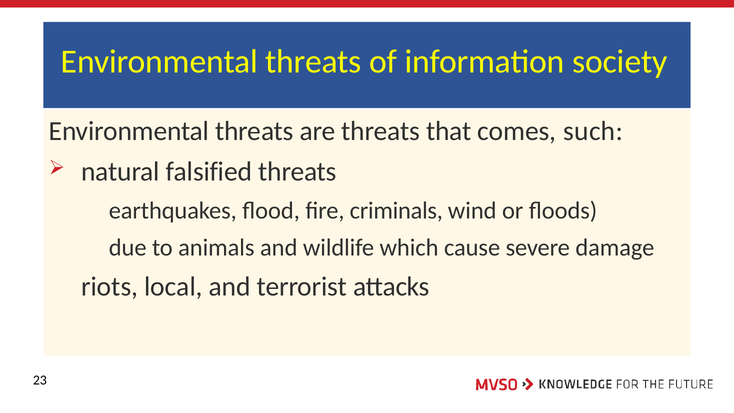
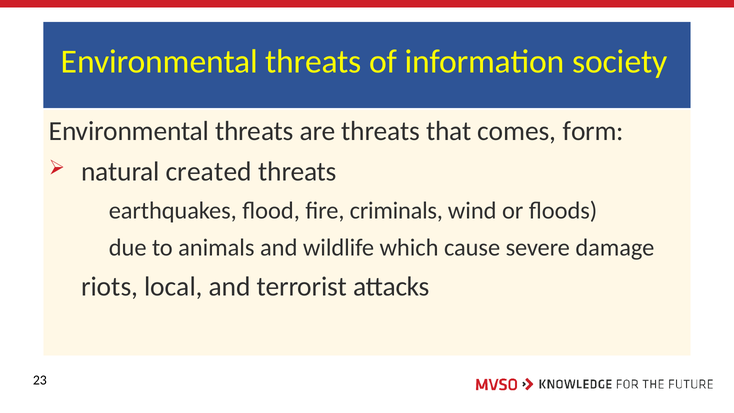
such: such -> form
falsified: falsified -> created
